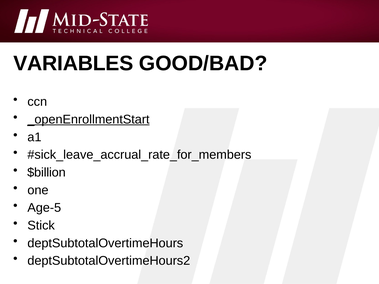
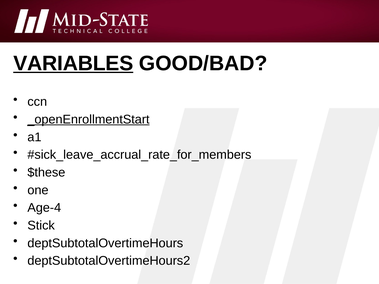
VARIABLES underline: none -> present
$billion: $billion -> $these
Age-5: Age-5 -> Age-4
